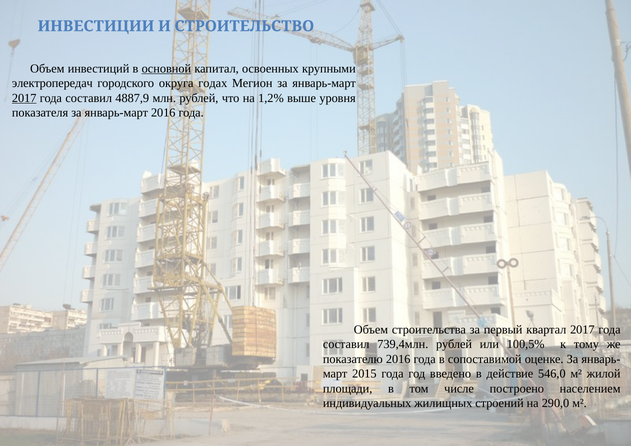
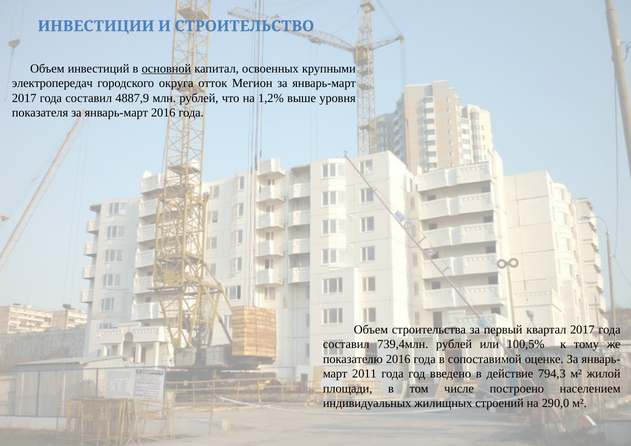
годах: годах -> отток
2017 at (24, 98) underline: present -> none
2015: 2015 -> 2011
546,0: 546,0 -> 794,3
